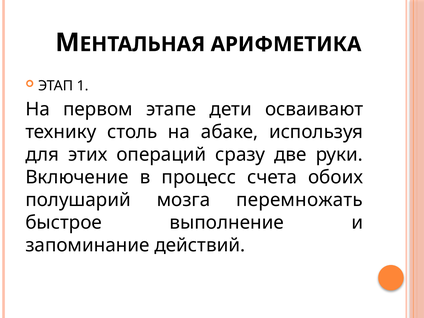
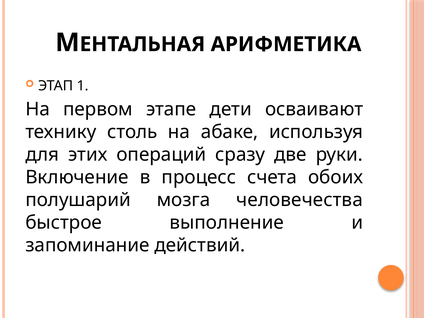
перемножать: перемножать -> человечества
